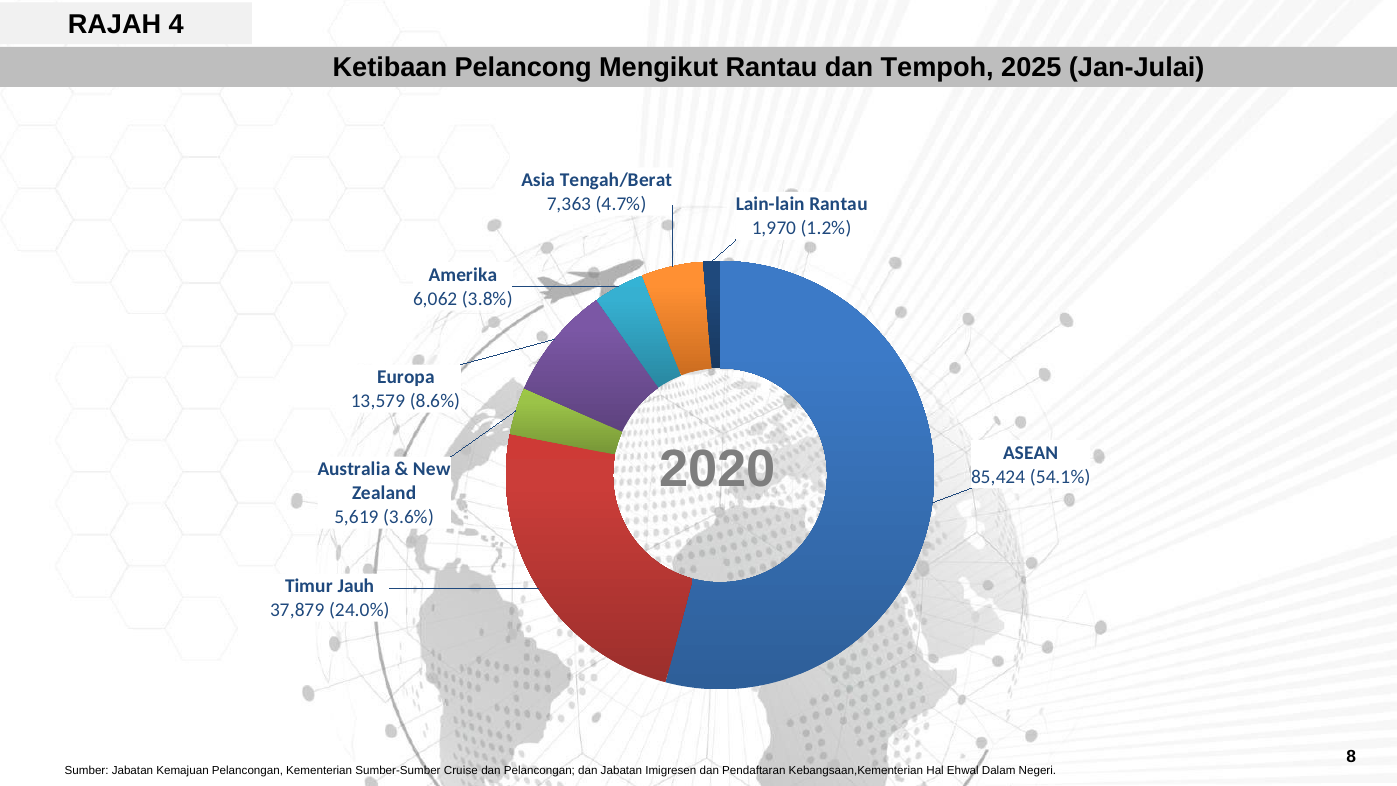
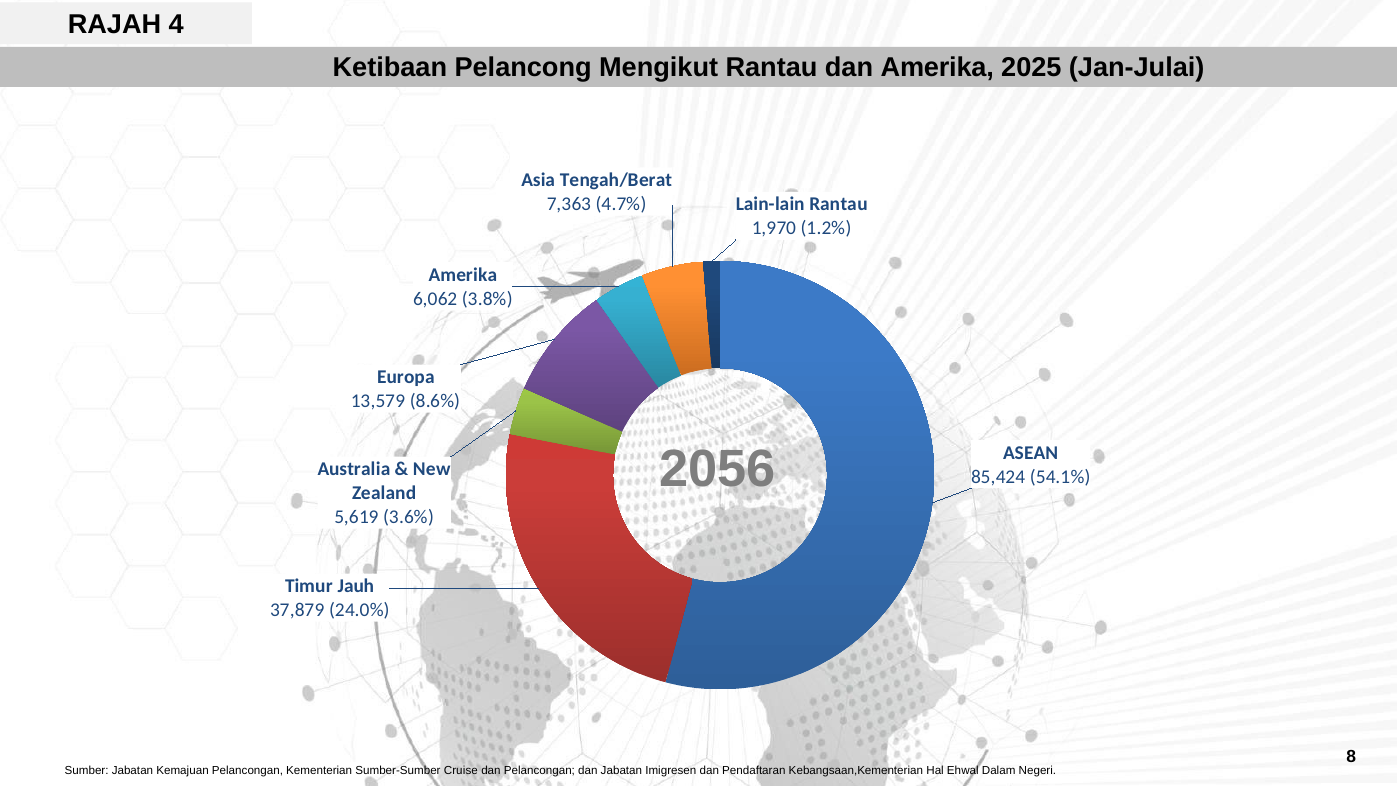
dan Tempoh: Tempoh -> Amerika
2020: 2020 -> 2056
